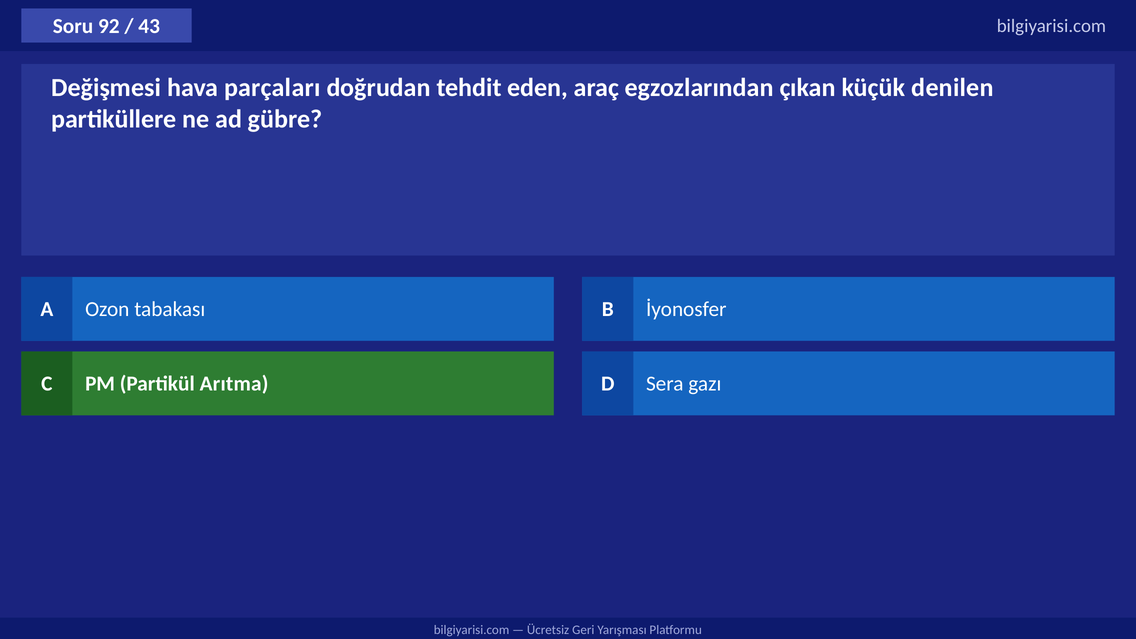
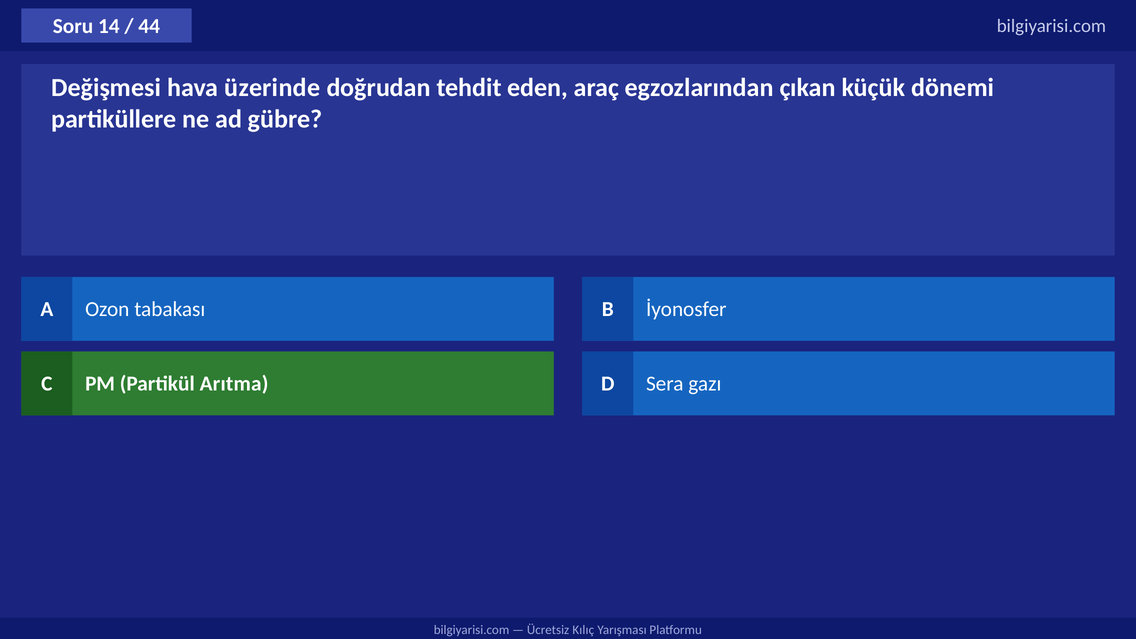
92: 92 -> 14
43: 43 -> 44
parçaları: parçaları -> üzerinde
denilen: denilen -> dönemi
Geri: Geri -> Kılıç
